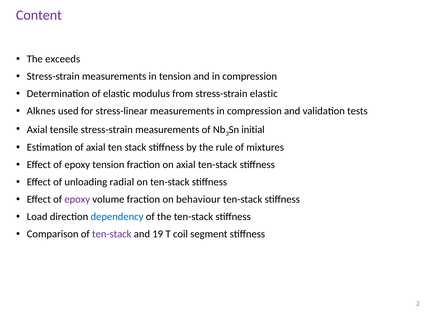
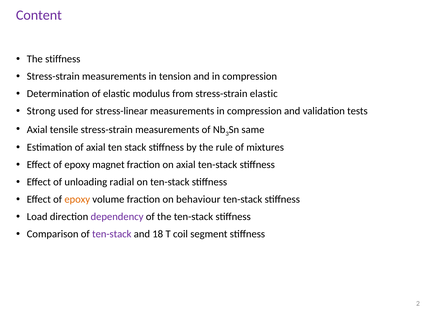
The exceeds: exceeds -> stiffness
Alknes: Alknes -> Strong
initial: initial -> same
epoxy tension: tension -> magnet
epoxy at (77, 199) colour: purple -> orange
dependency colour: blue -> purple
19: 19 -> 18
